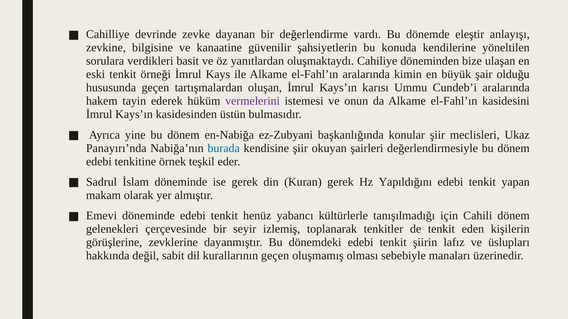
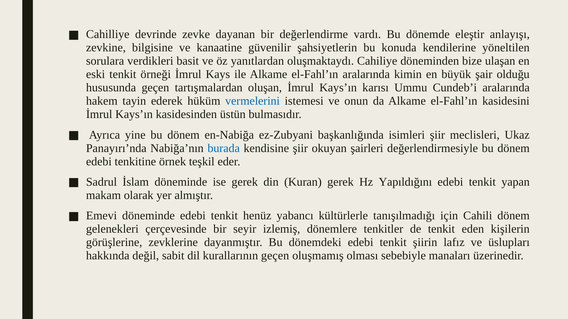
vermelerini colour: purple -> blue
konular: konular -> isimleri
toplanarak: toplanarak -> dönemlere
